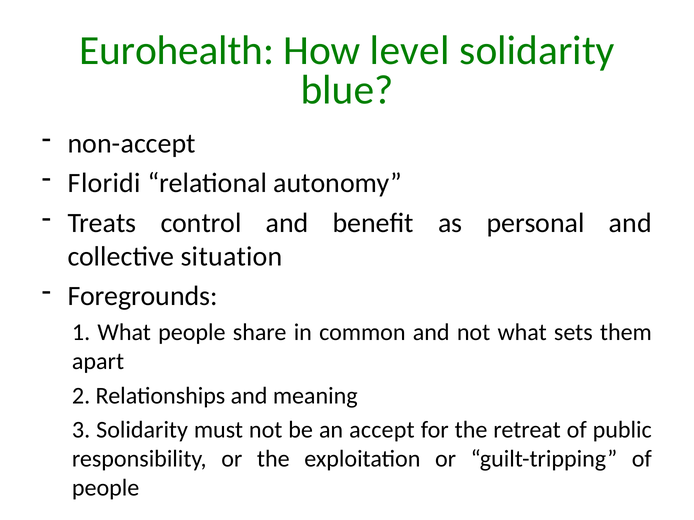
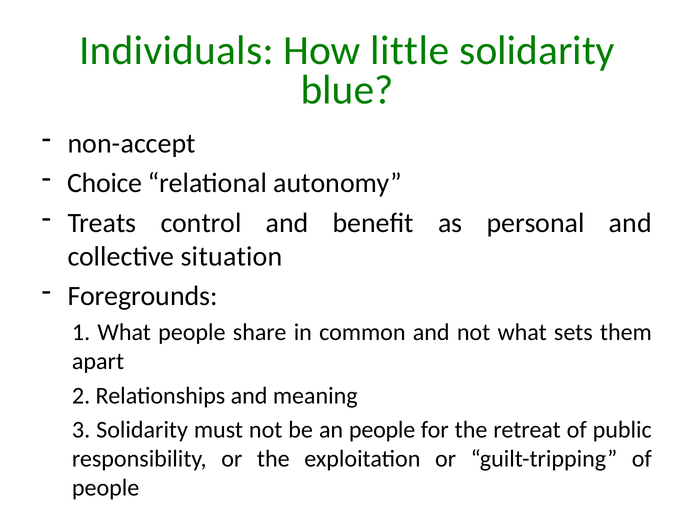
Eurohealth: Eurohealth -> Individuals
level: level -> little
Floridi: Floridi -> Choice
an accept: accept -> people
